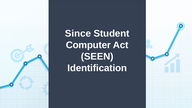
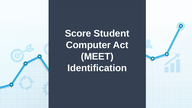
Since: Since -> Score
SEEN: SEEN -> MEET
